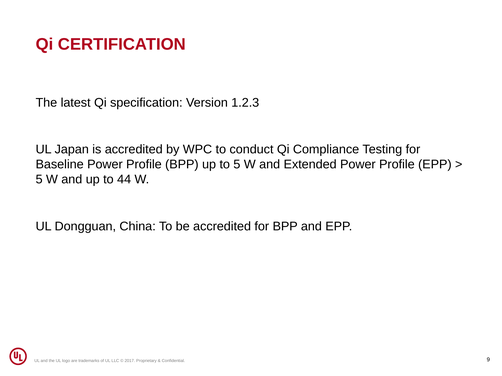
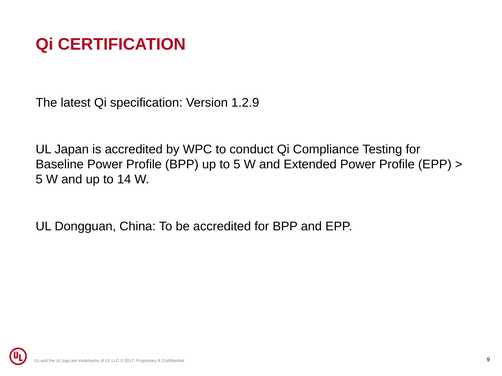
1.2.3: 1.2.3 -> 1.2.9
44: 44 -> 14
